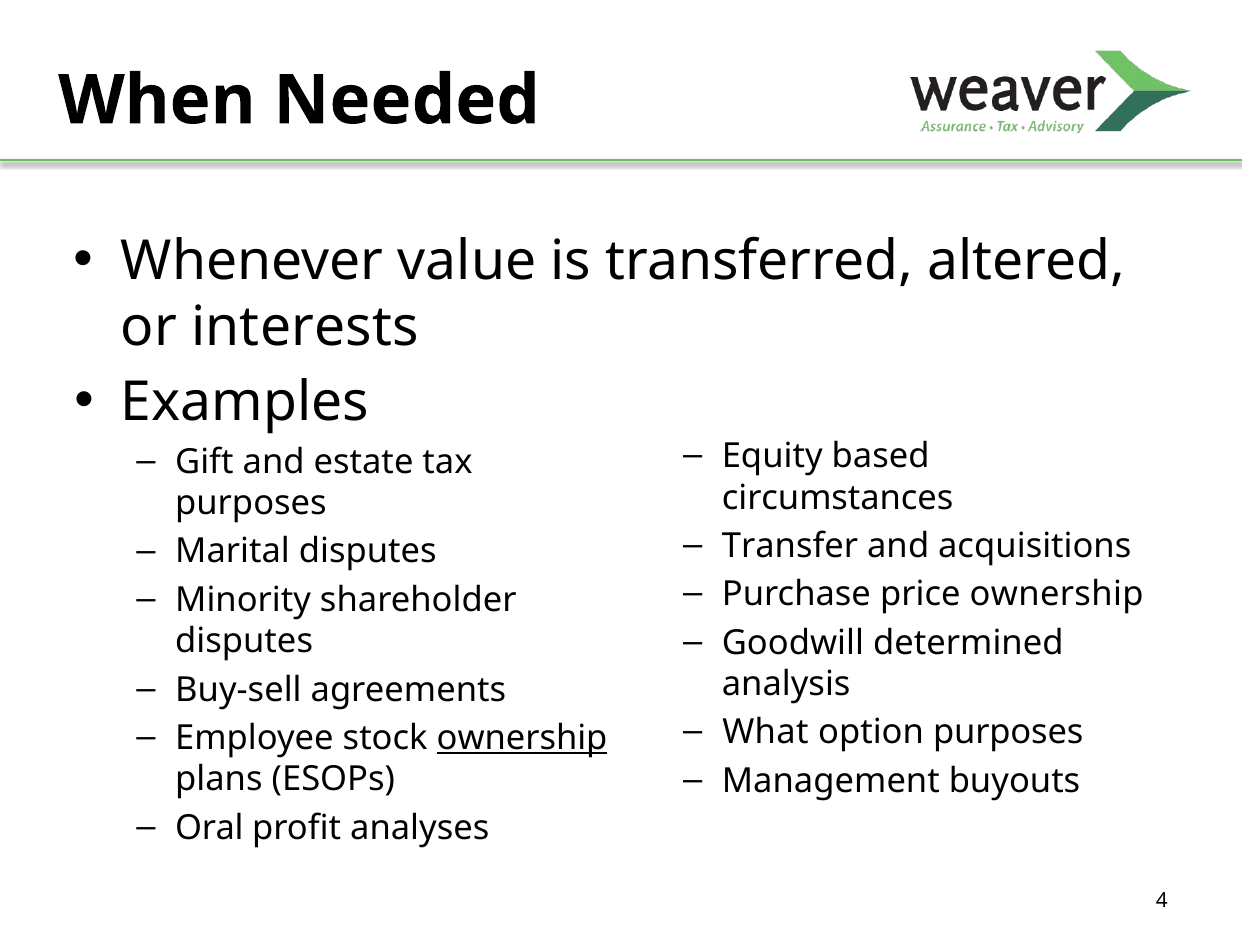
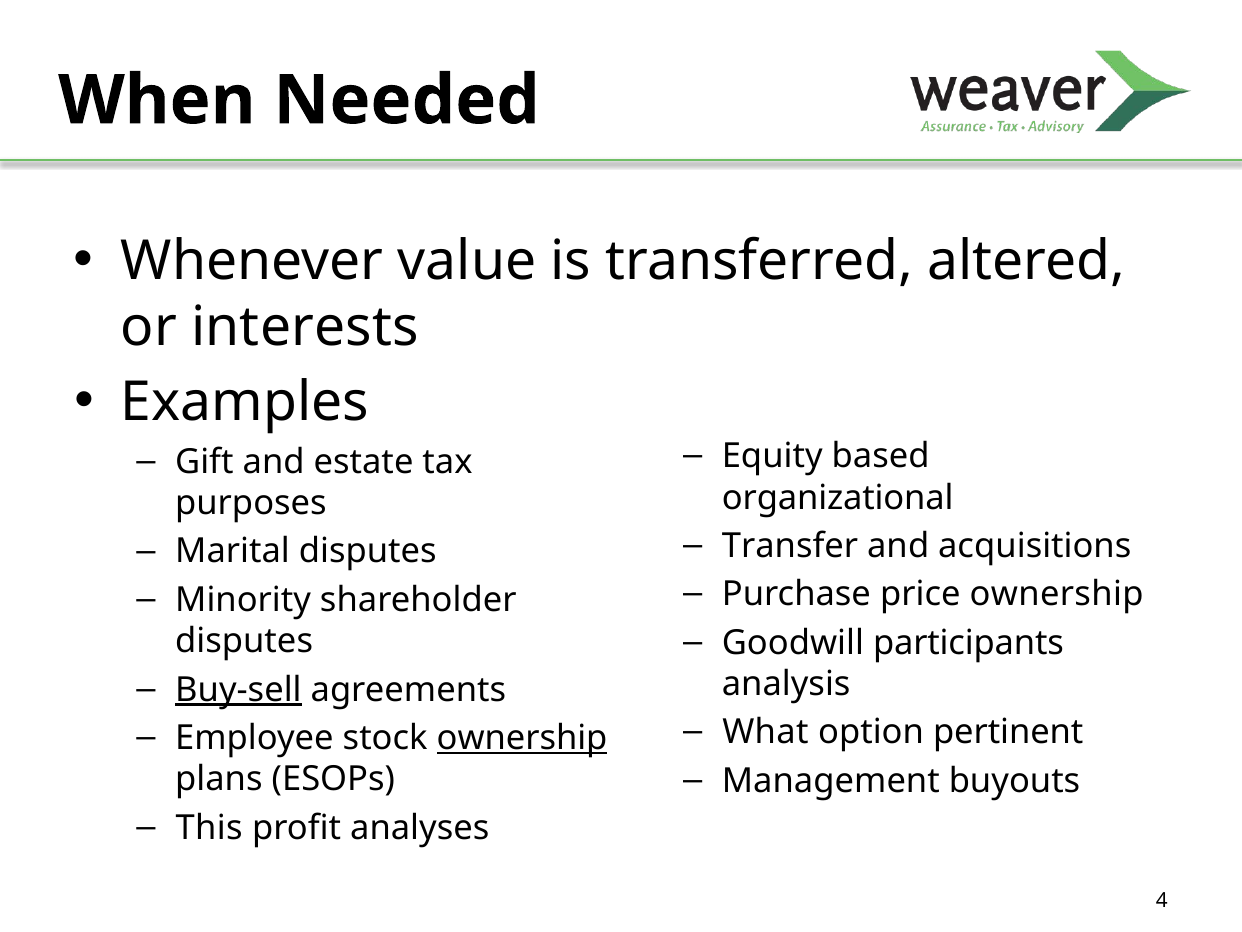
circumstances: circumstances -> organizational
determined: determined -> participants
Buy-sell underline: none -> present
option purposes: purposes -> pertinent
Oral: Oral -> This
